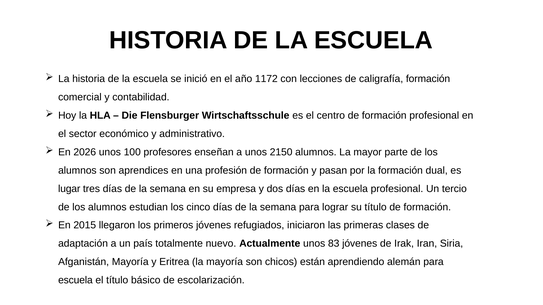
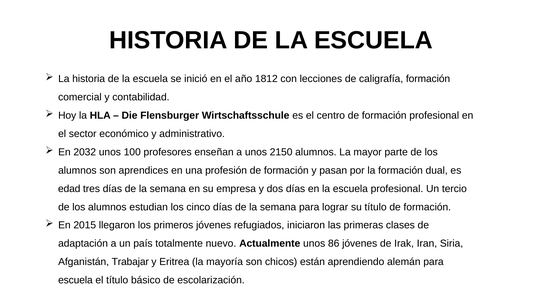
1172: 1172 -> 1812
2026: 2026 -> 2032
lugar: lugar -> edad
83: 83 -> 86
Afganistán Mayoría: Mayoría -> Trabajar
